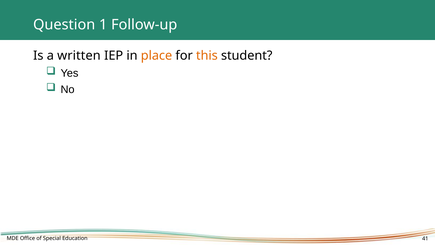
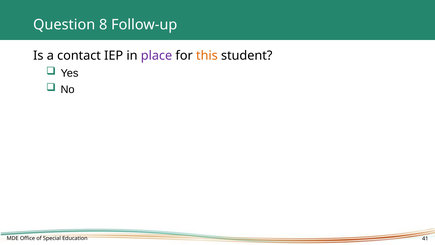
1: 1 -> 8
written: written -> contact
place colour: orange -> purple
